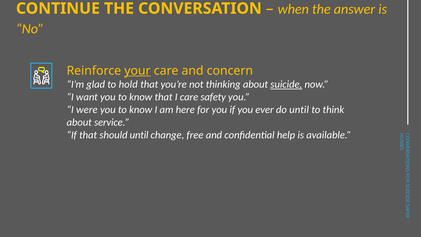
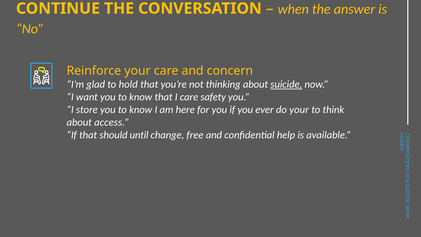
your at (137, 71) underline: present -> none
were: were -> store
do until: until -> your
service: service -> access
